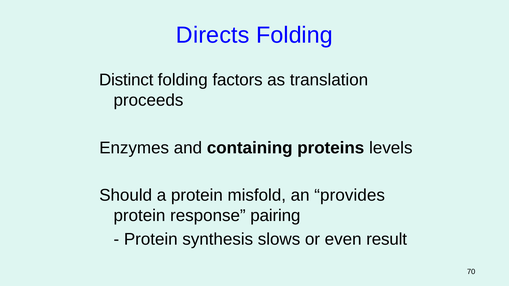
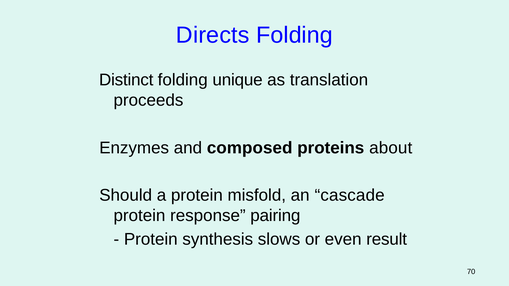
factors: factors -> unique
containing: containing -> composed
levels: levels -> about
provides: provides -> cascade
